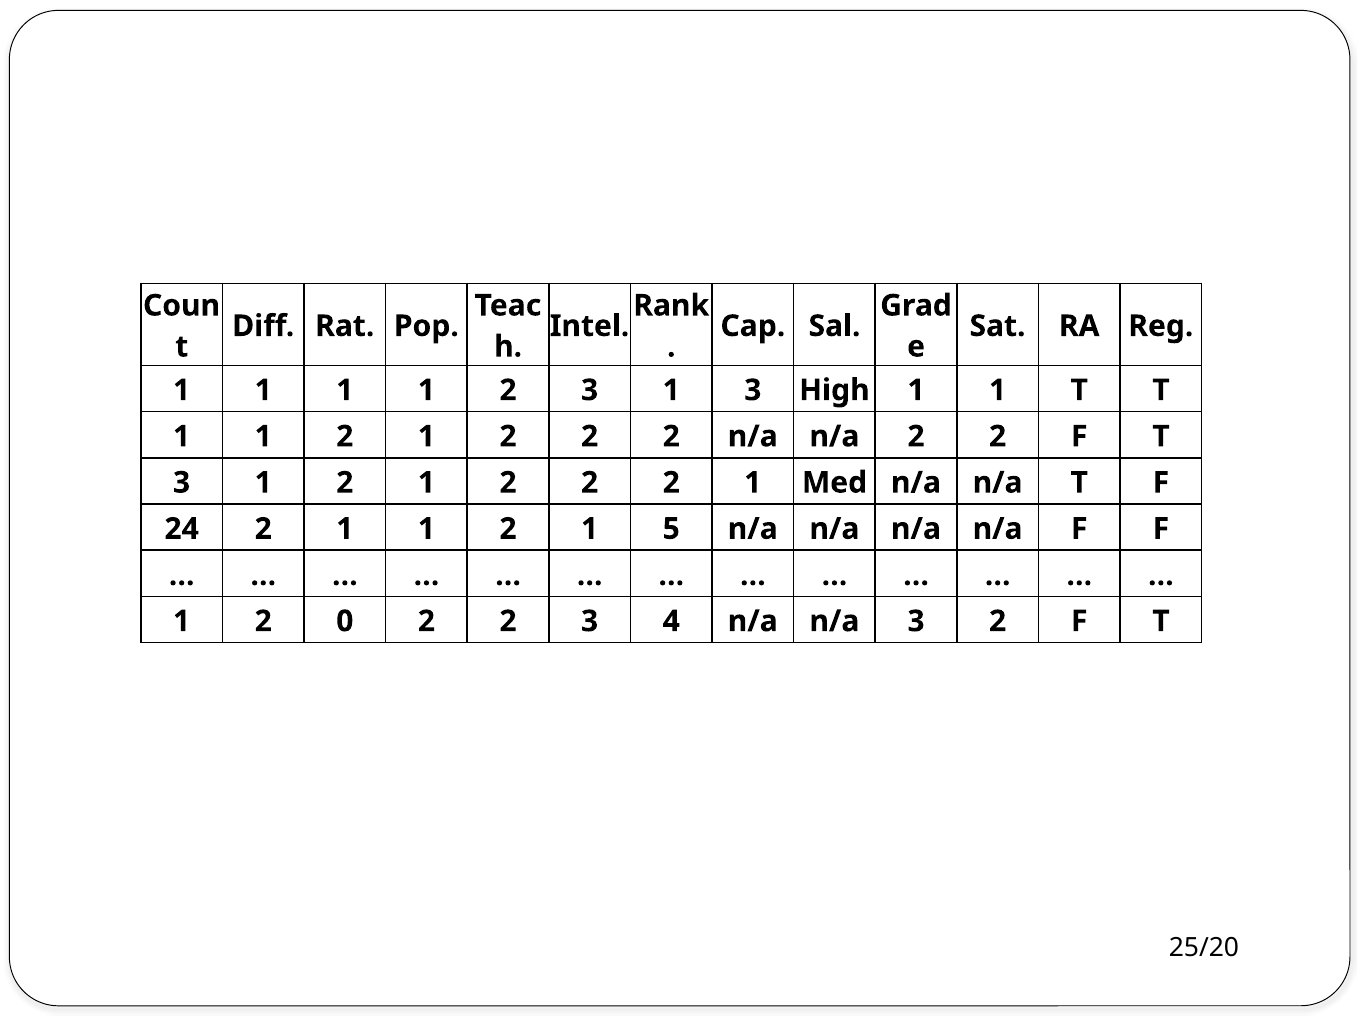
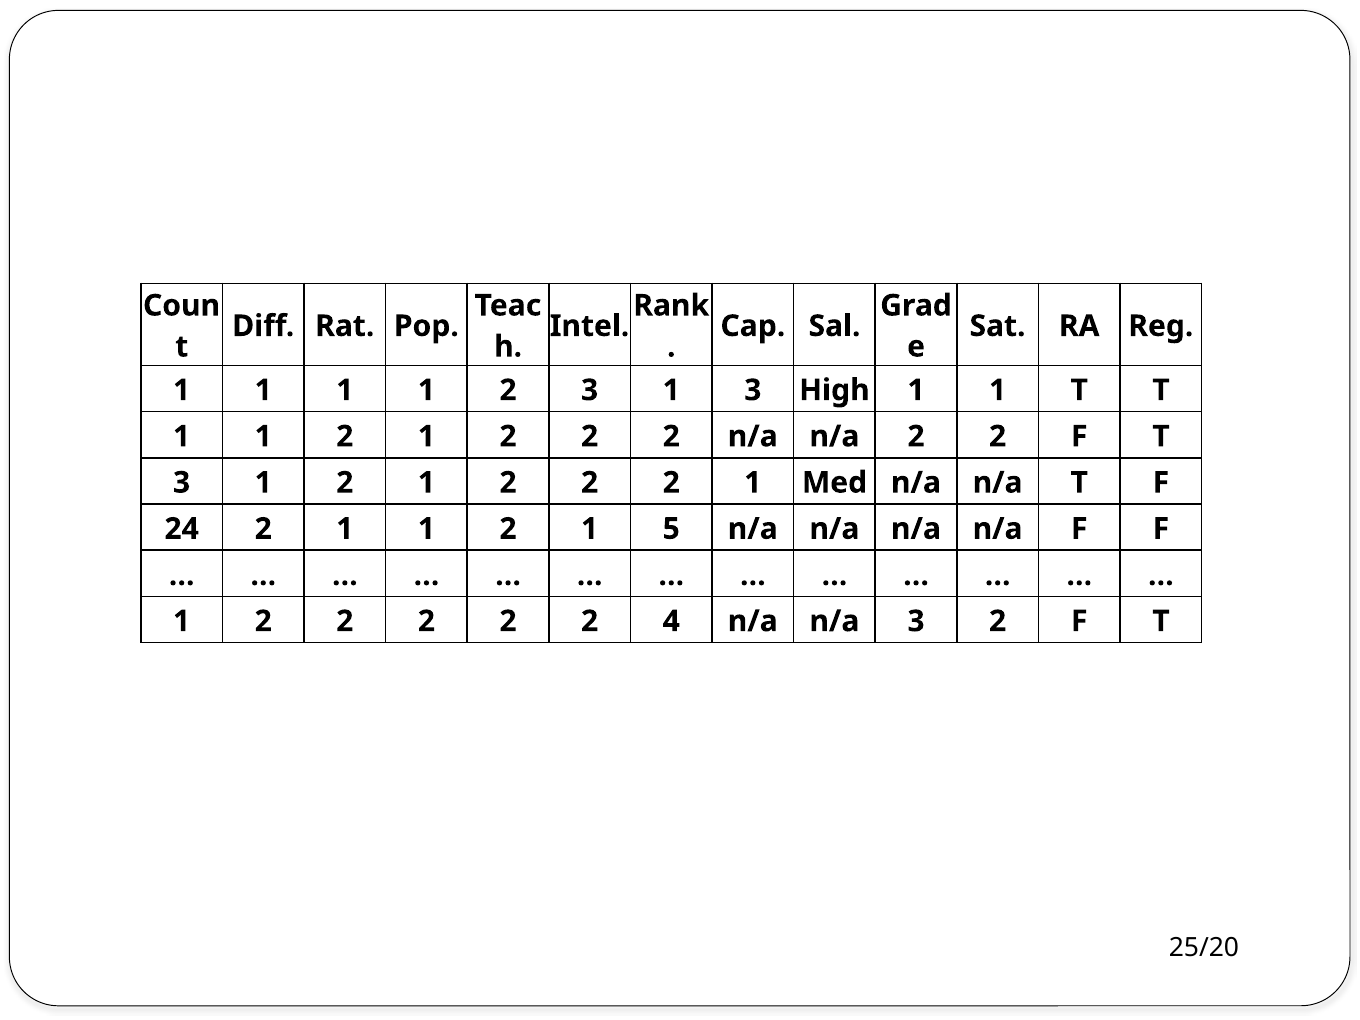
0 at (345, 621): 0 -> 2
3 at (590, 621): 3 -> 2
